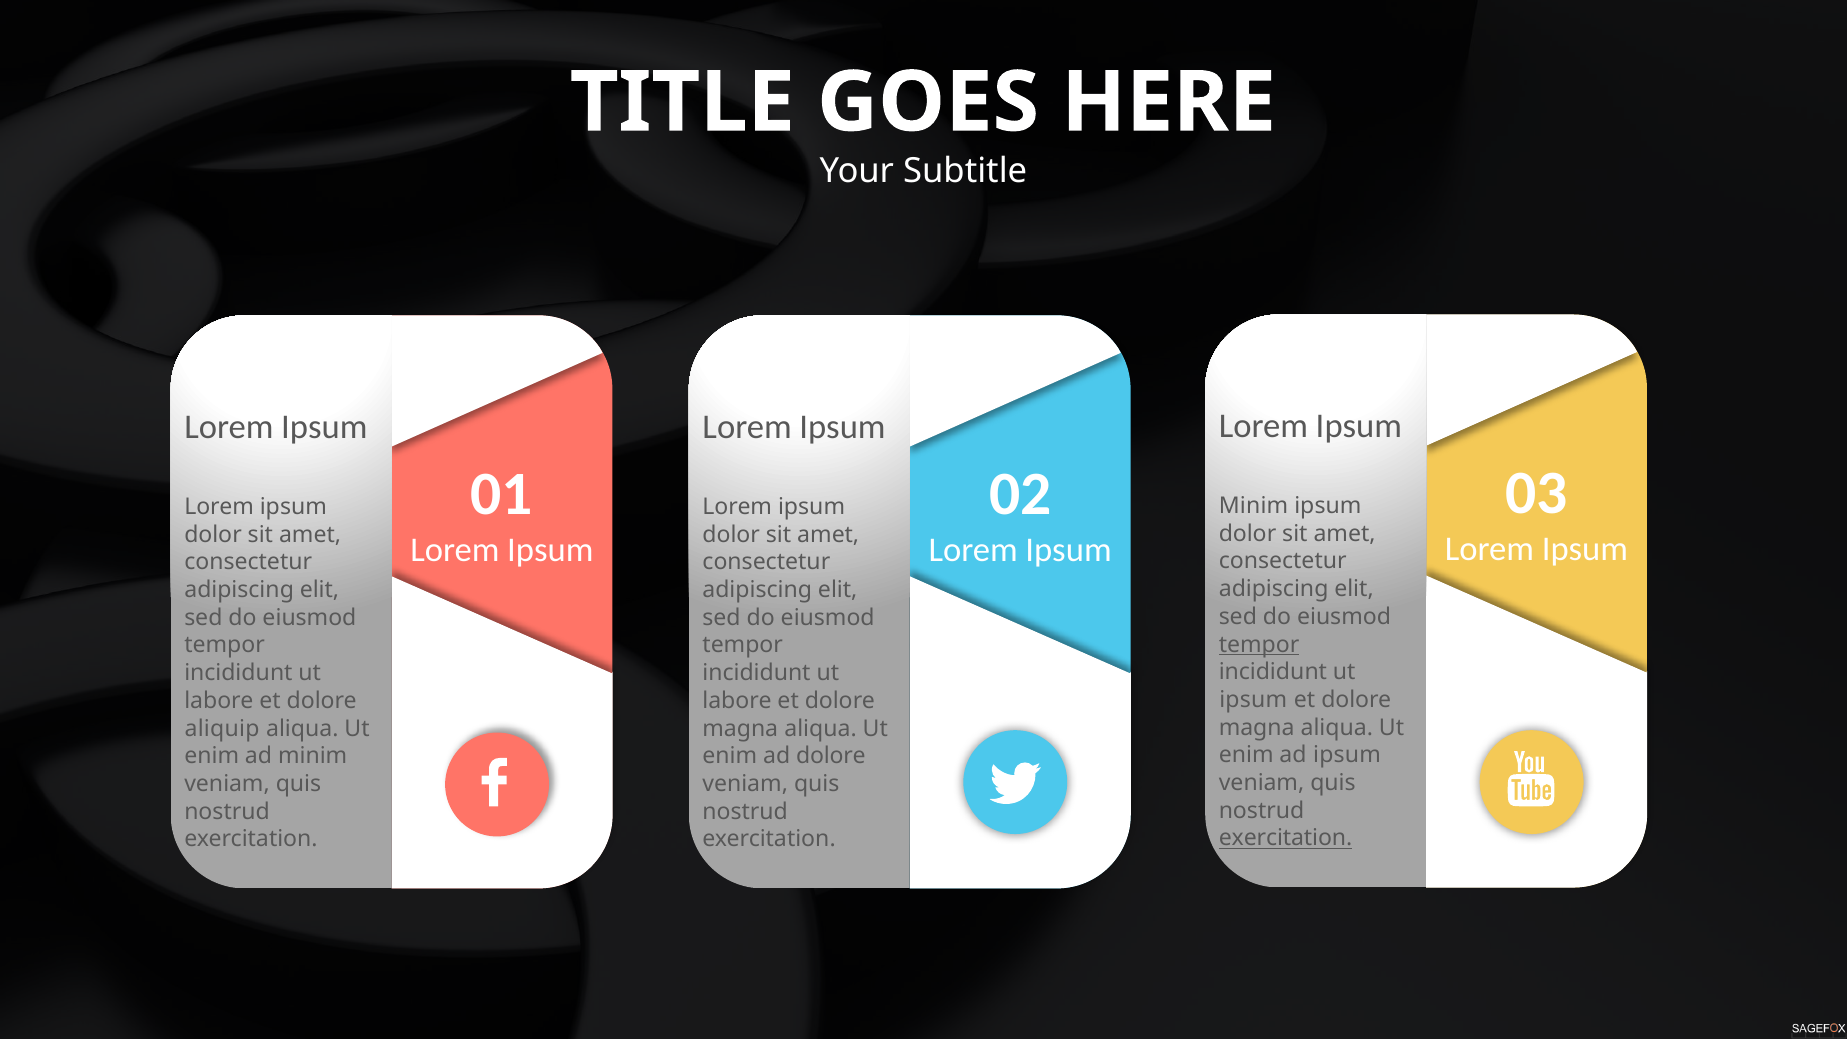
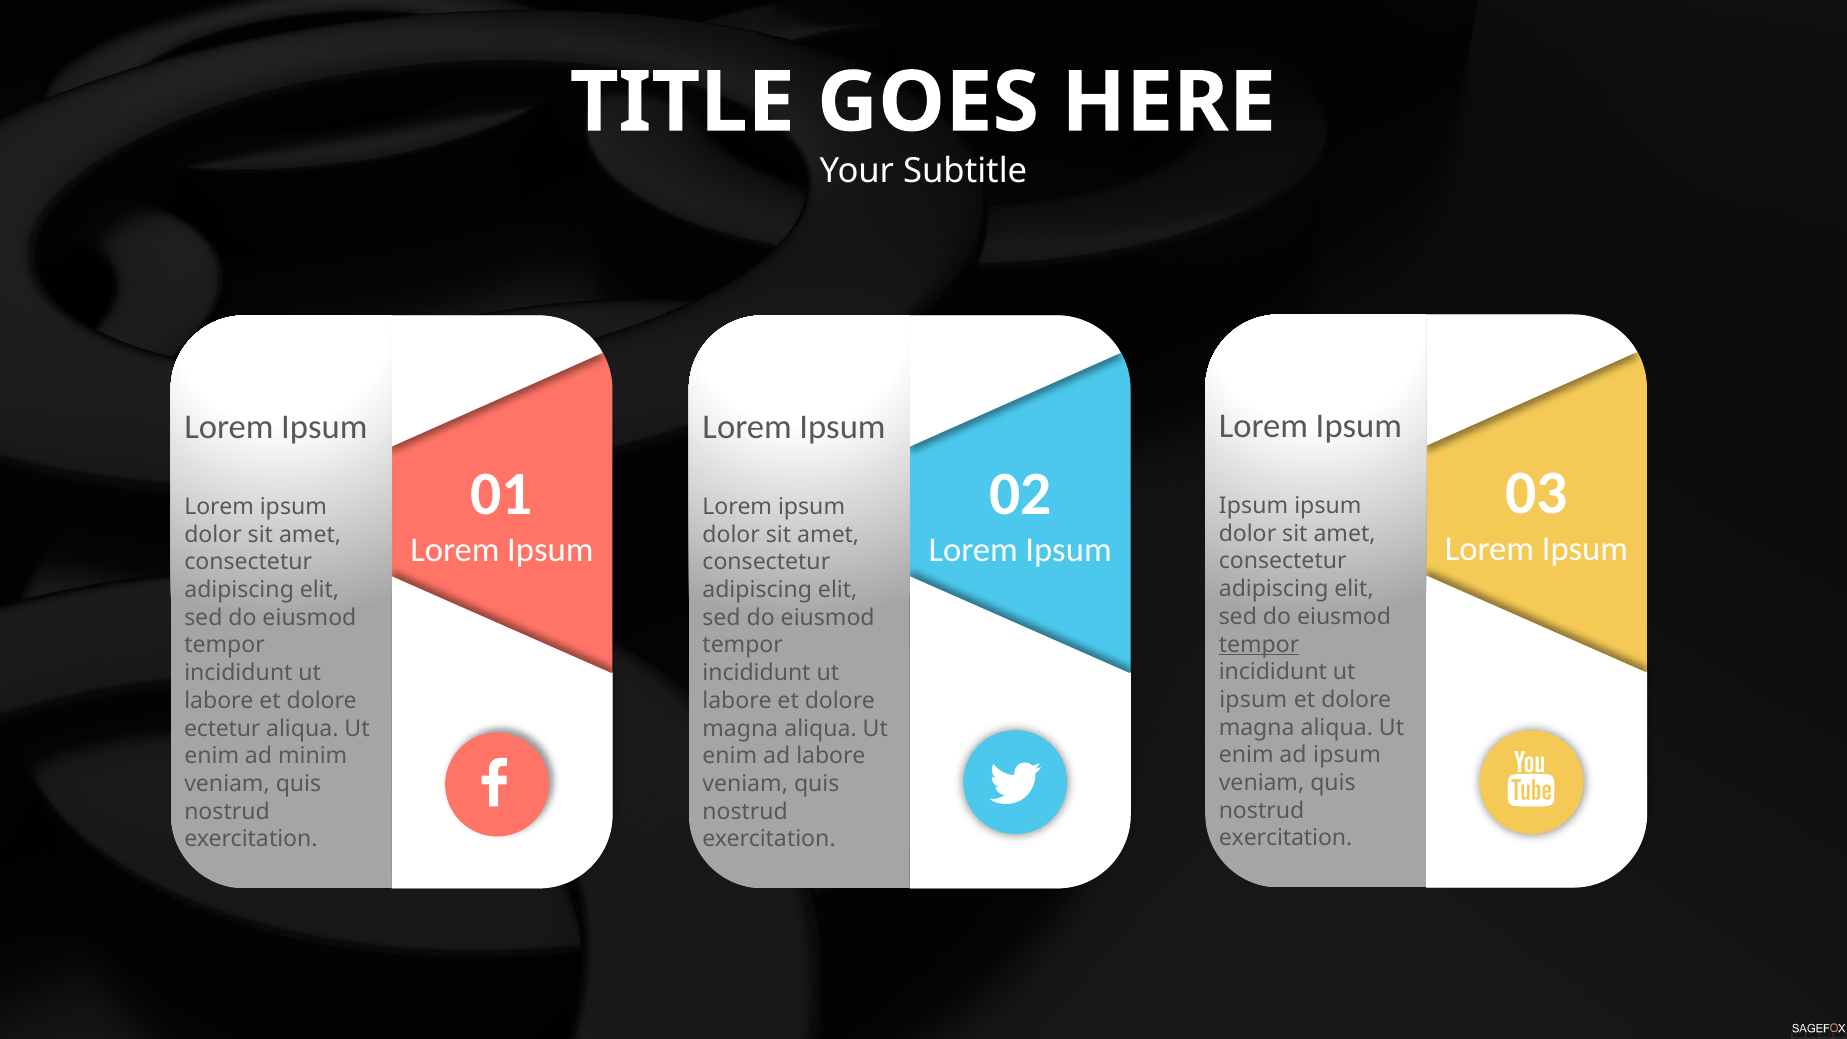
Minim at (1254, 506): Minim -> Ipsum
aliquip: aliquip -> ectetur
ad dolore: dolore -> labore
exercitation at (1286, 838) underline: present -> none
